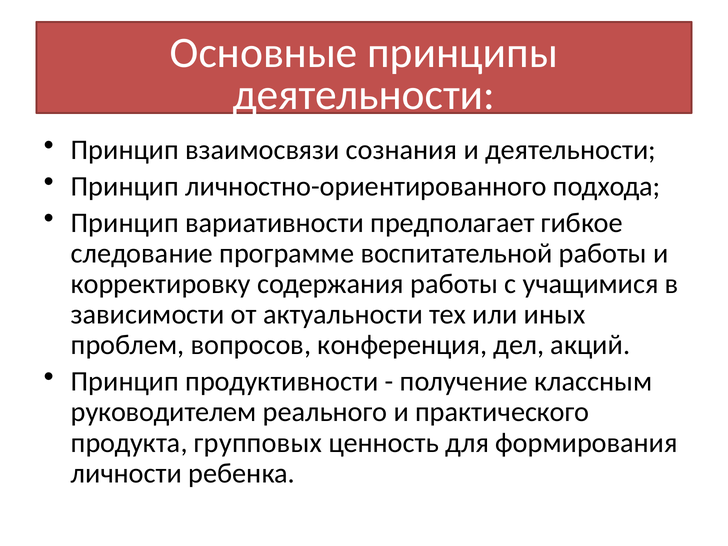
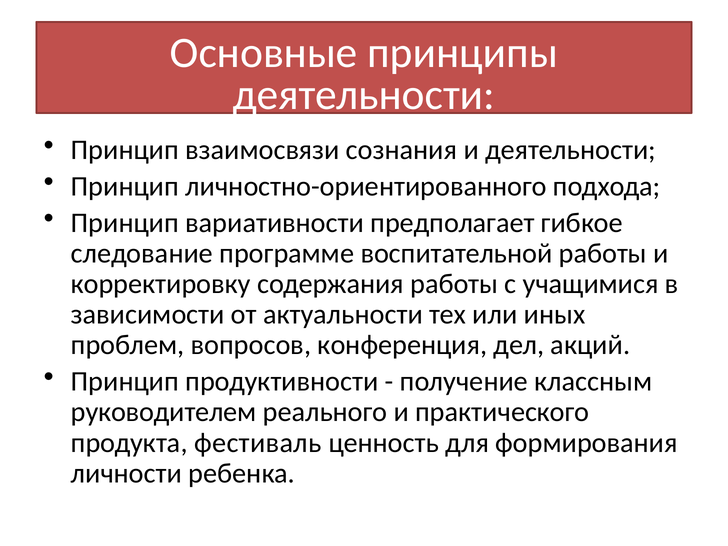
групповых: групповых -> фестиваль
